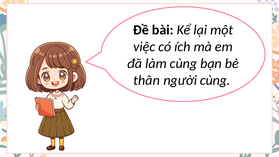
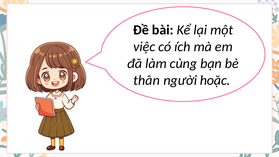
người cùng: cùng -> hoặc
